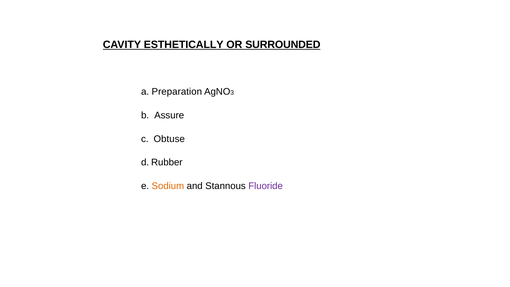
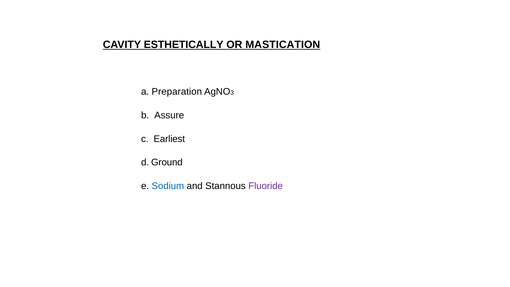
SURROUNDED: SURROUNDED -> MASTICATION
Obtuse: Obtuse -> Earliest
Rubber: Rubber -> Ground
Sodium colour: orange -> blue
